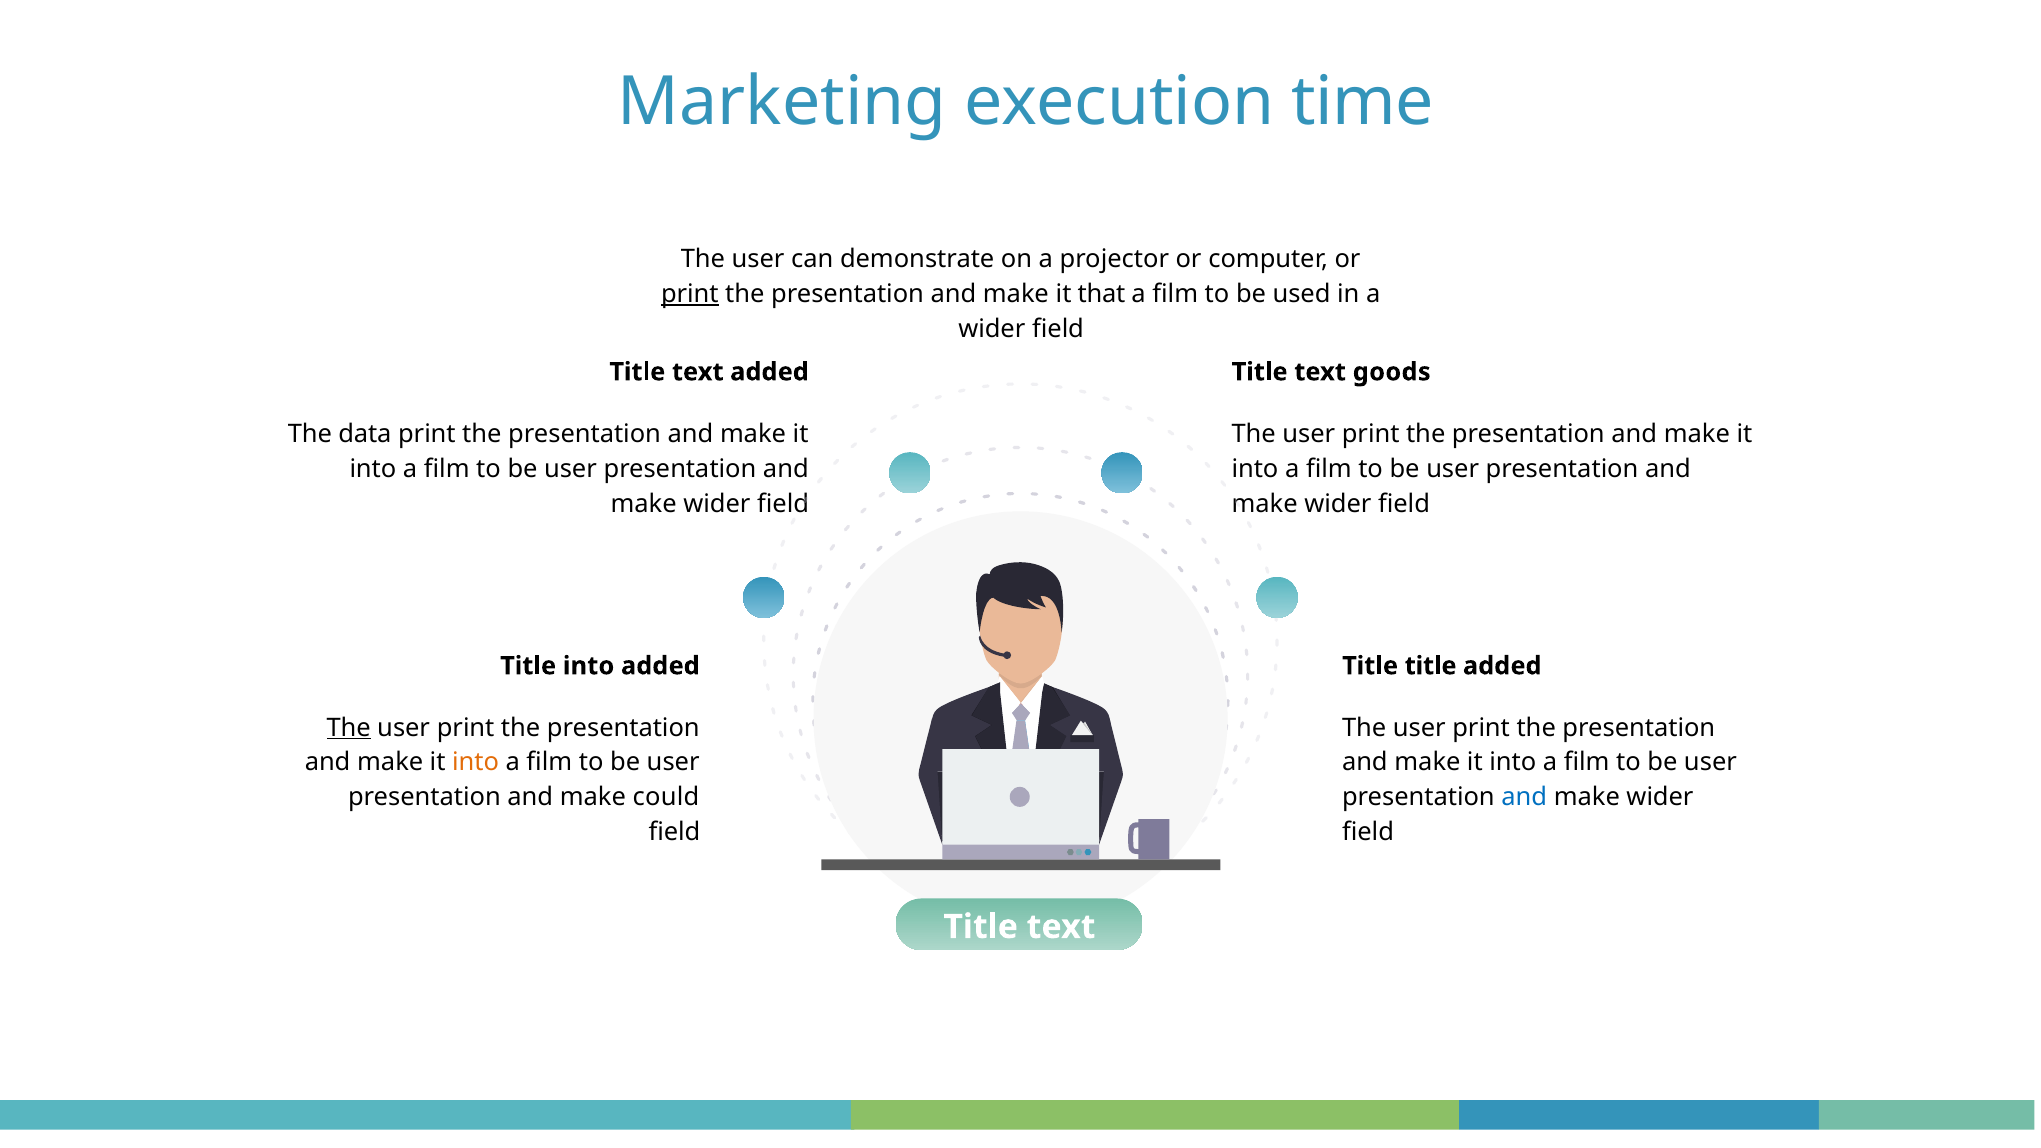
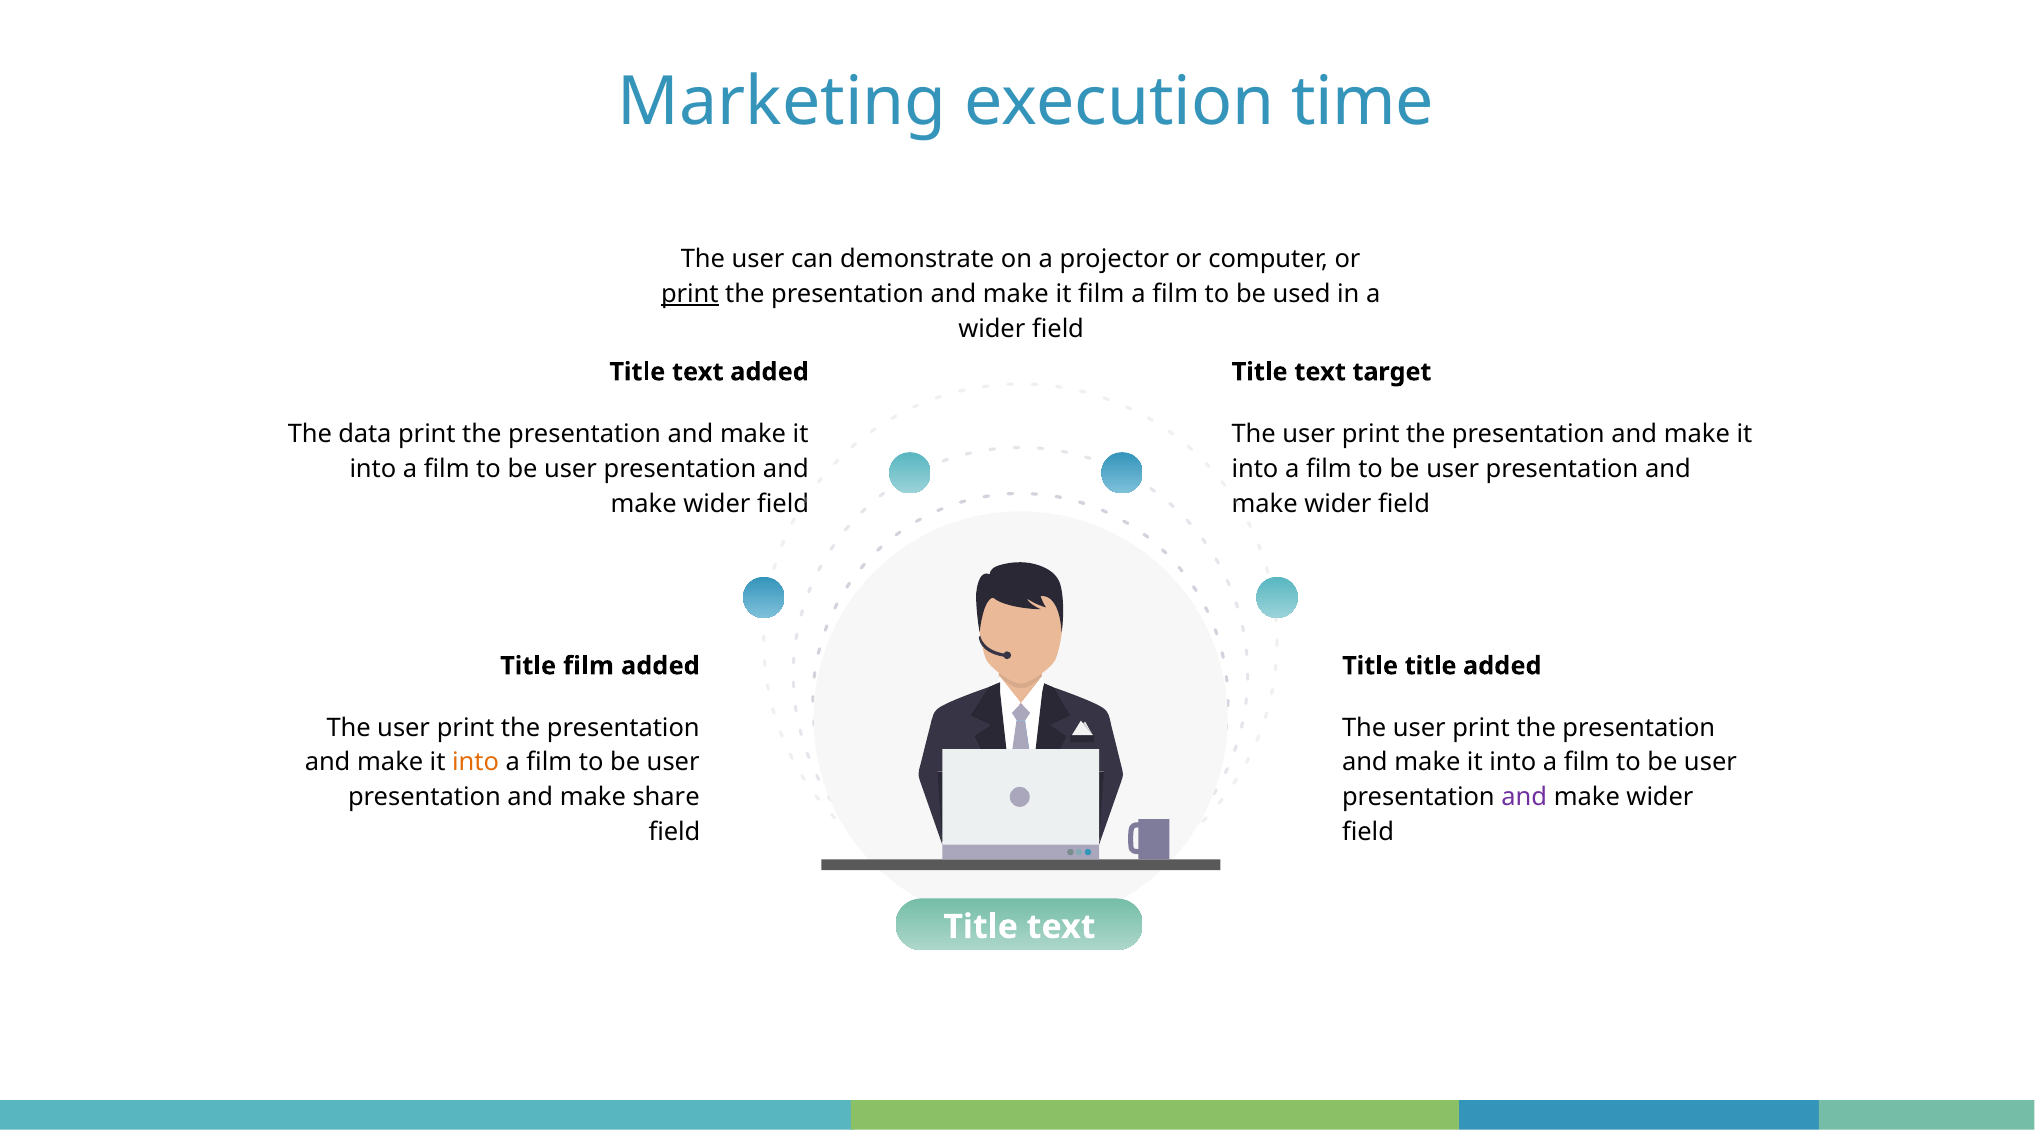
it that: that -> film
goods at (1392, 372): goods -> target
Title into: into -> film
The at (349, 728) underline: present -> none
could: could -> share
and at (1524, 798) colour: blue -> purple
